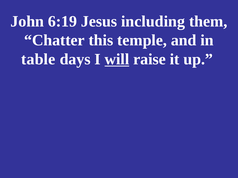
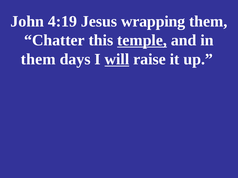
6:19: 6:19 -> 4:19
including: including -> wrapping
temple underline: none -> present
table at (38, 59): table -> them
